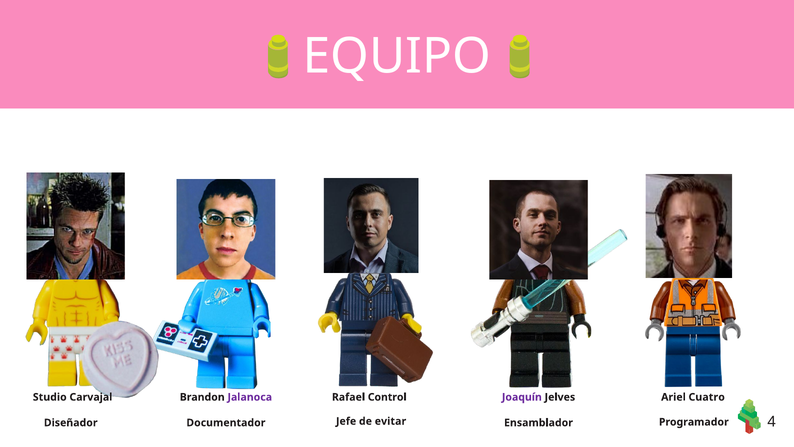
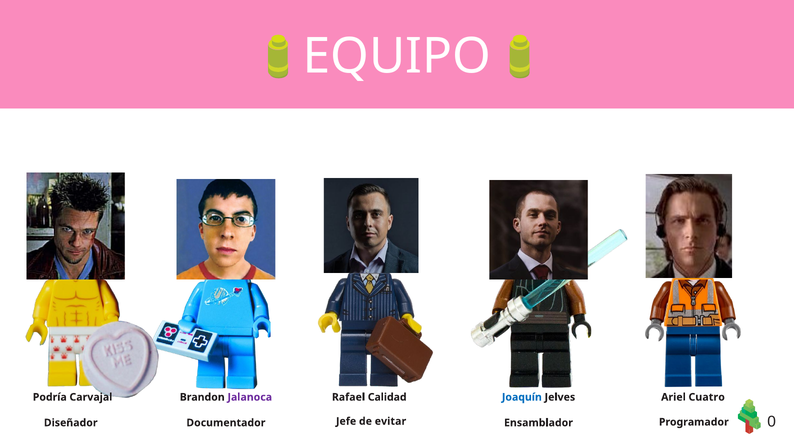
Studio: Studio -> Podría
Control: Control -> Calidad
Joaquín colour: purple -> blue
4: 4 -> 0
